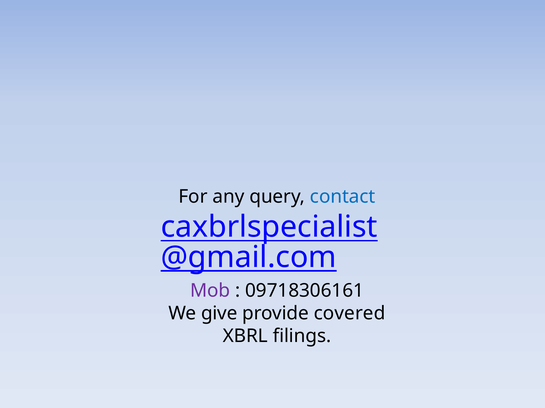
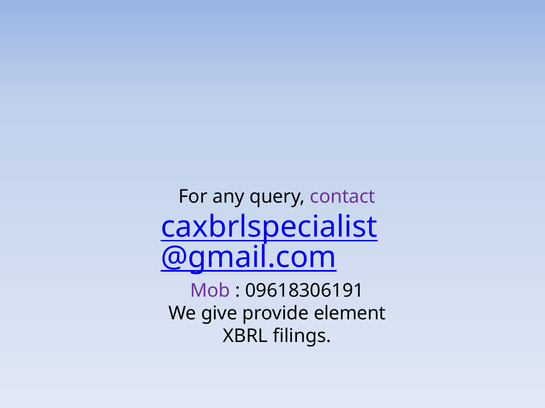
contact colour: blue -> purple
09718306161: 09718306161 -> 09618306191
covered: covered -> element
